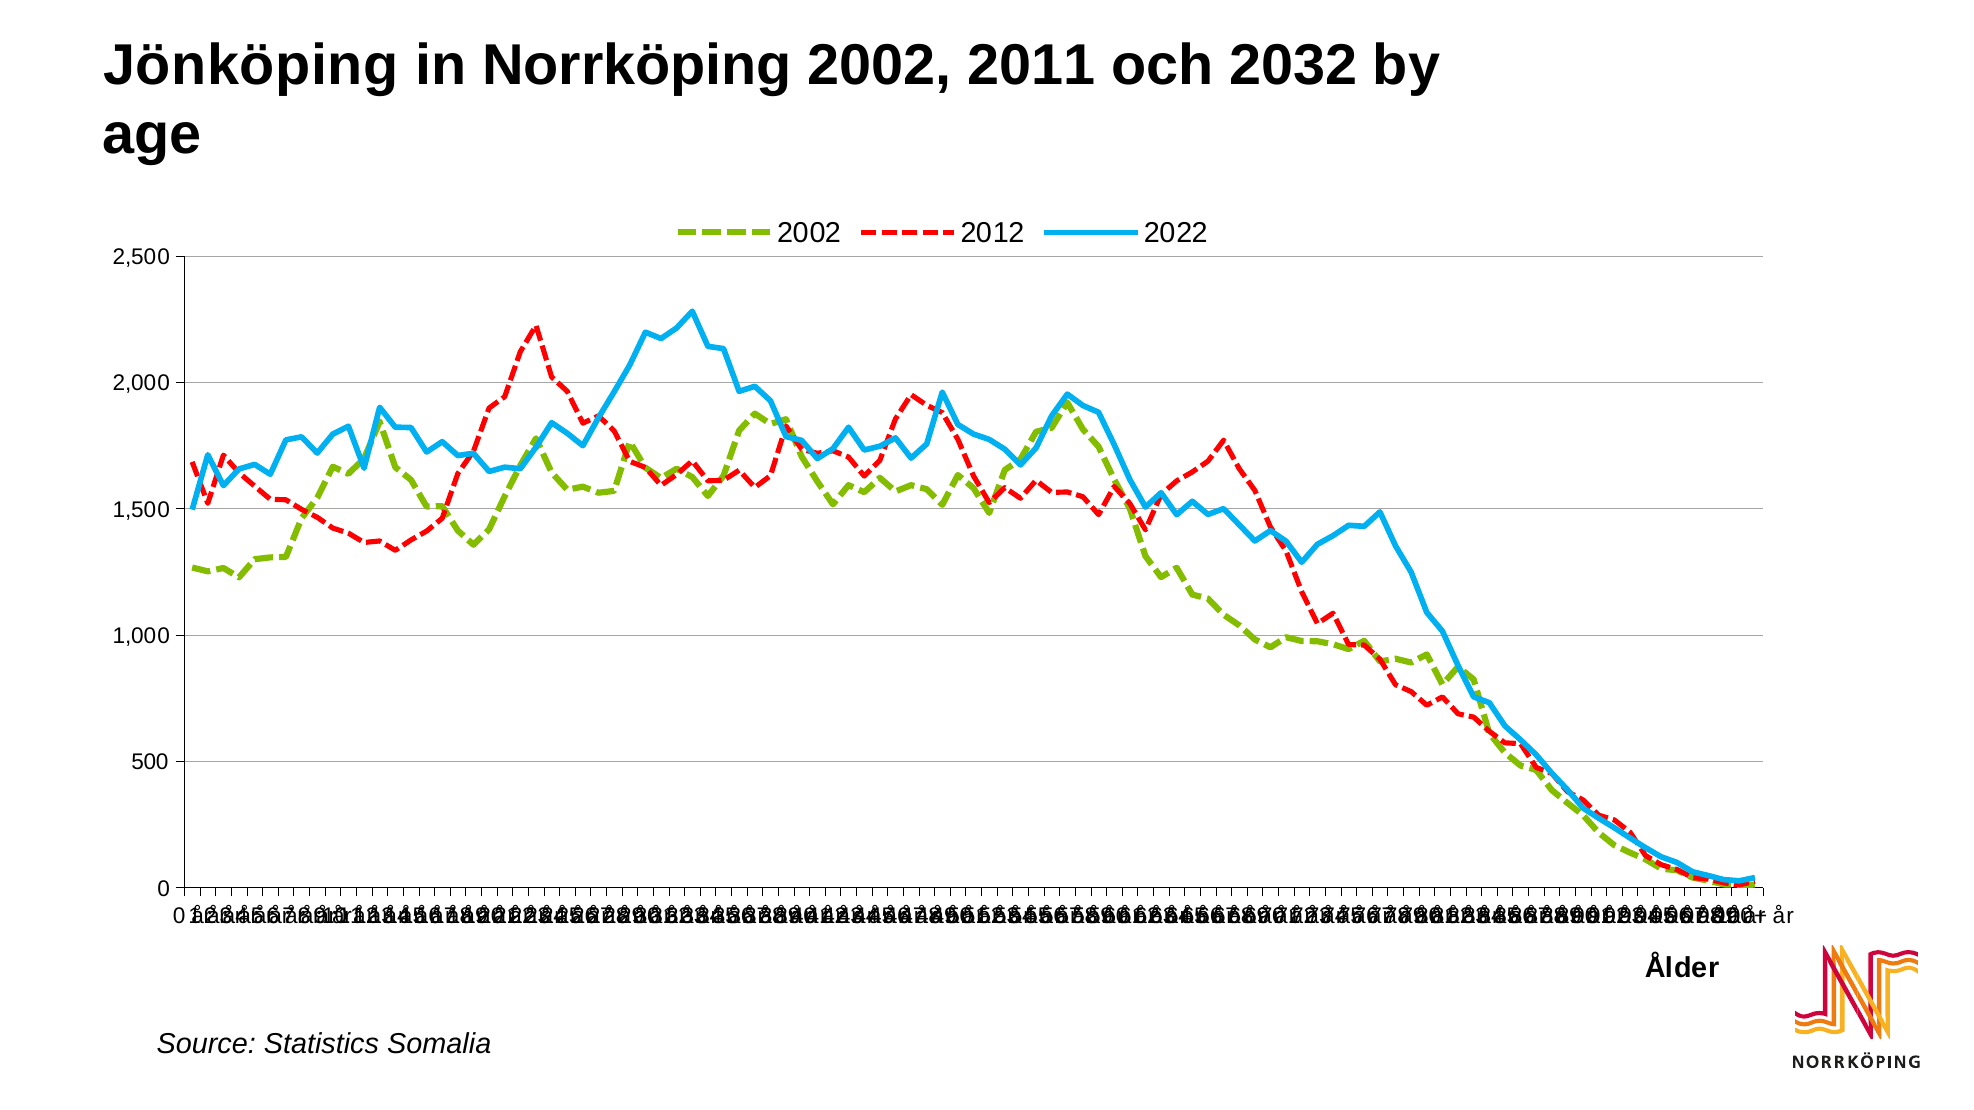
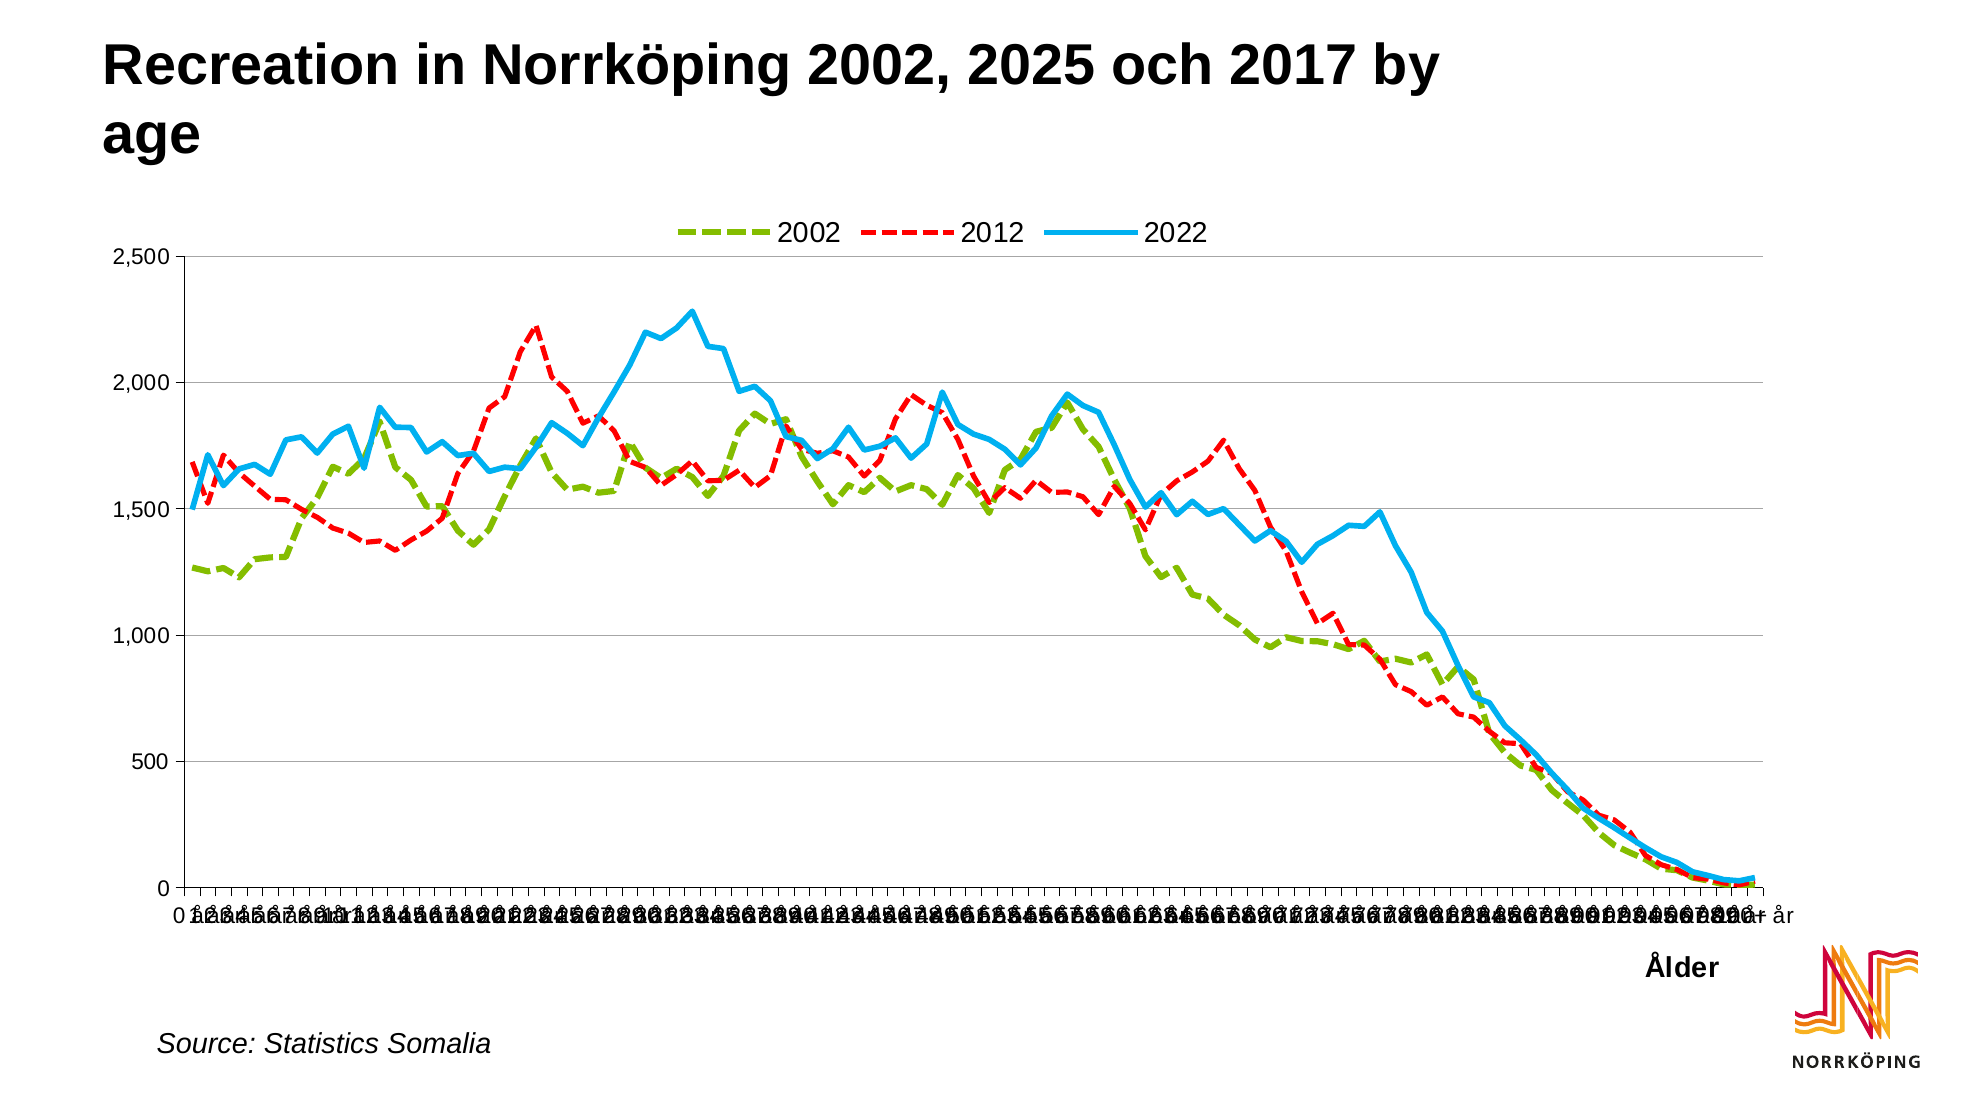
Jönköping: Jönköping -> Recreation
2011: 2011 -> 2025
2032: 2032 -> 2017
